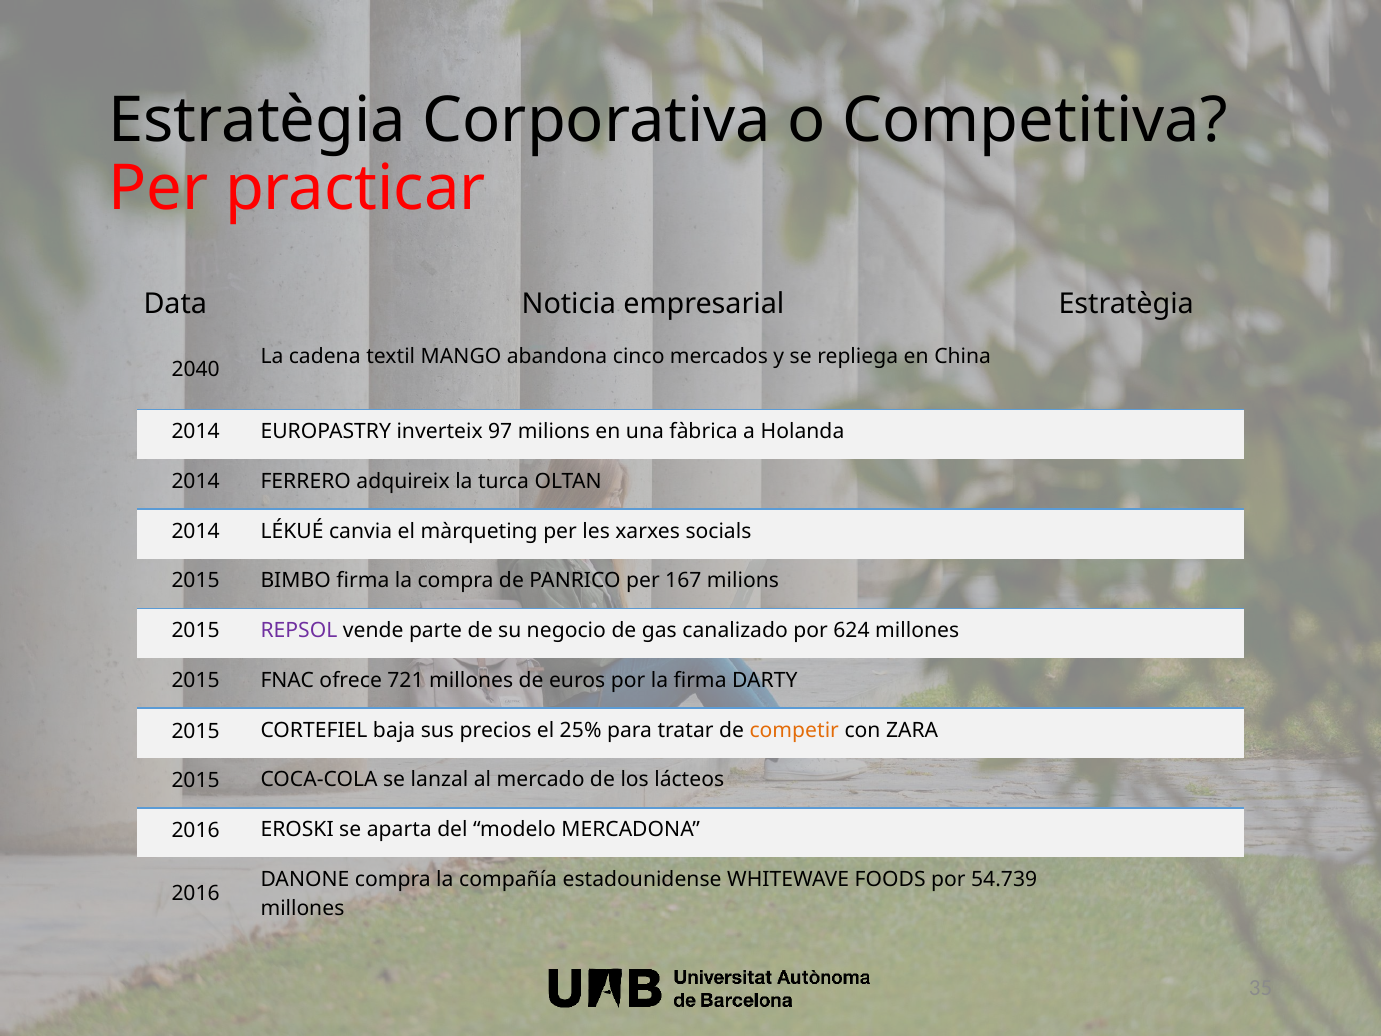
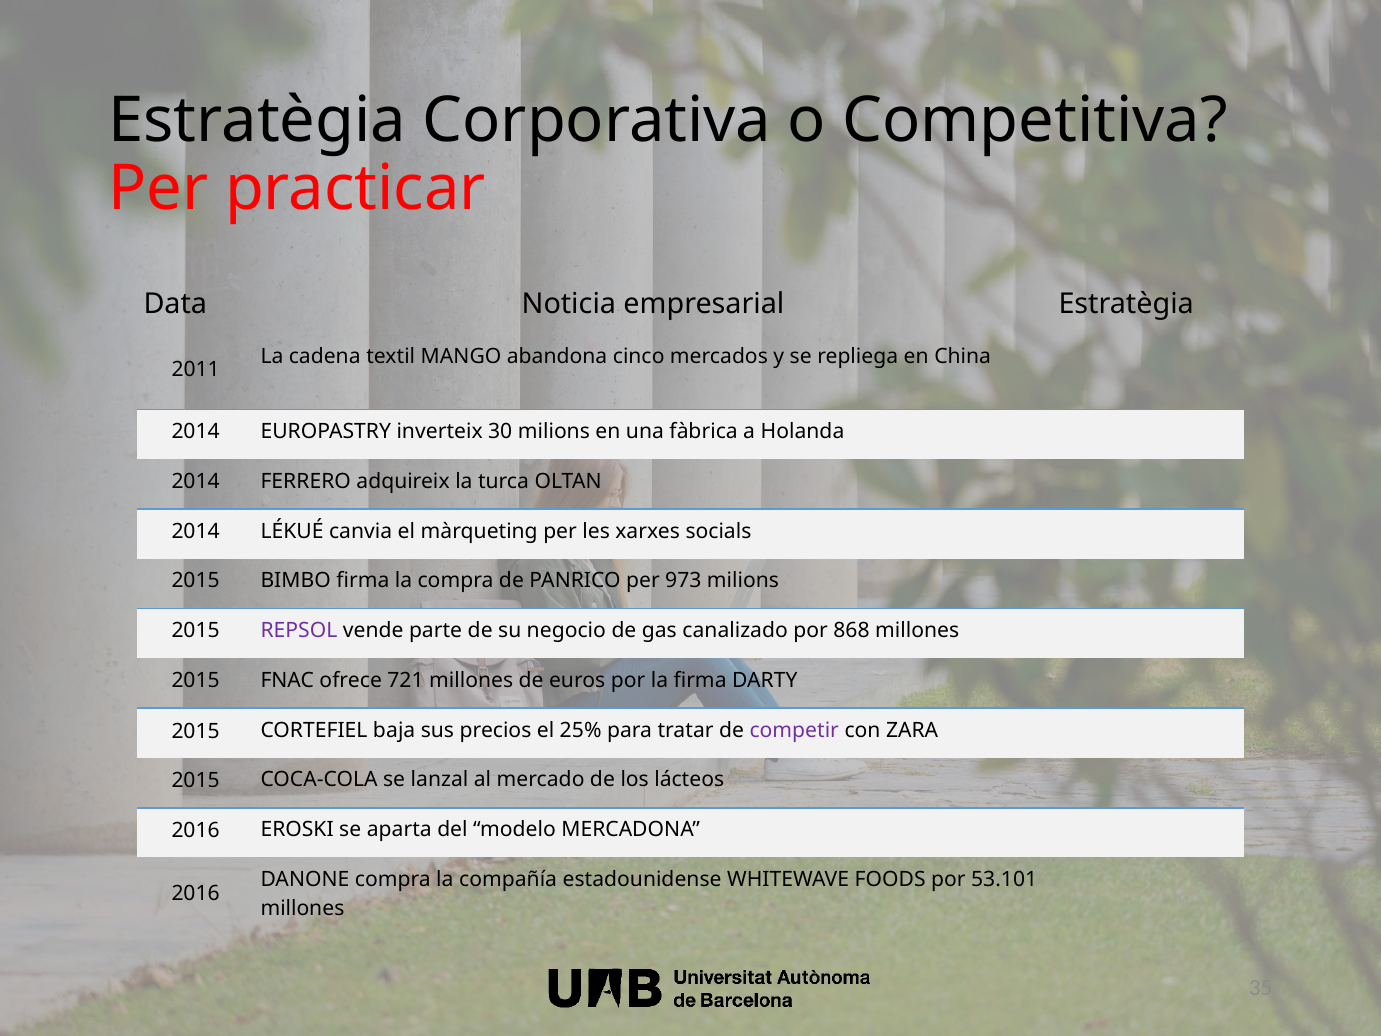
2040: 2040 -> 2011
97: 97 -> 30
167: 167 -> 973
624: 624 -> 868
competir colour: orange -> purple
54.739: 54.739 -> 53.101
